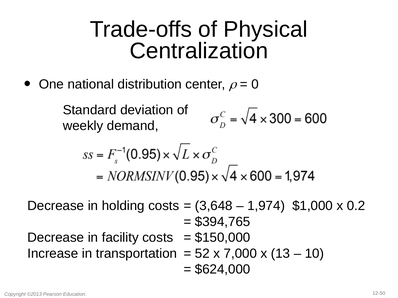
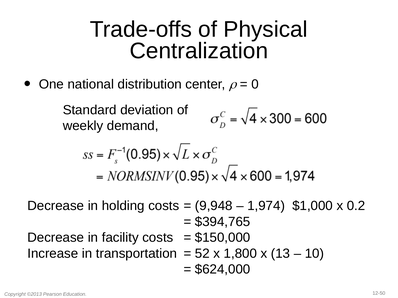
3,648: 3,648 -> 9,948
7,000: 7,000 -> 1,800
